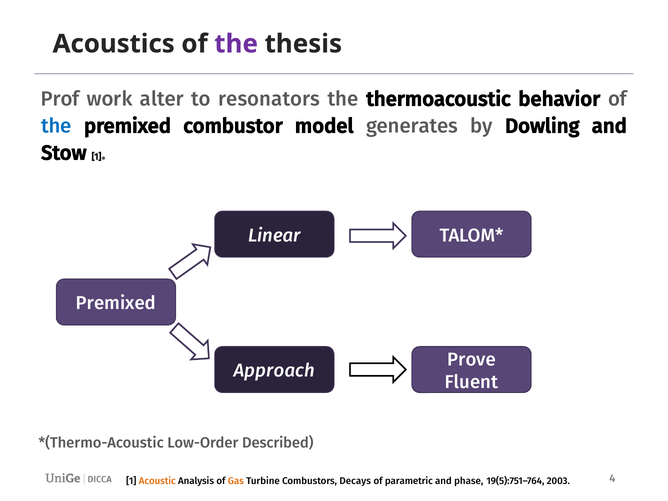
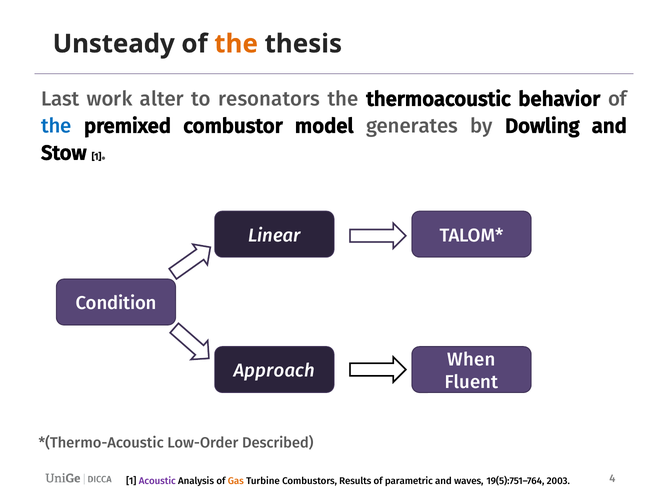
Acoustics: Acoustics -> Unsteady
the at (236, 44) colour: purple -> orange
Prof: Prof -> Last
Premixed at (116, 303): Premixed -> Condition
Prove: Prove -> When
Acoustic colour: orange -> purple
Decays: Decays -> Results
phase: phase -> waves
